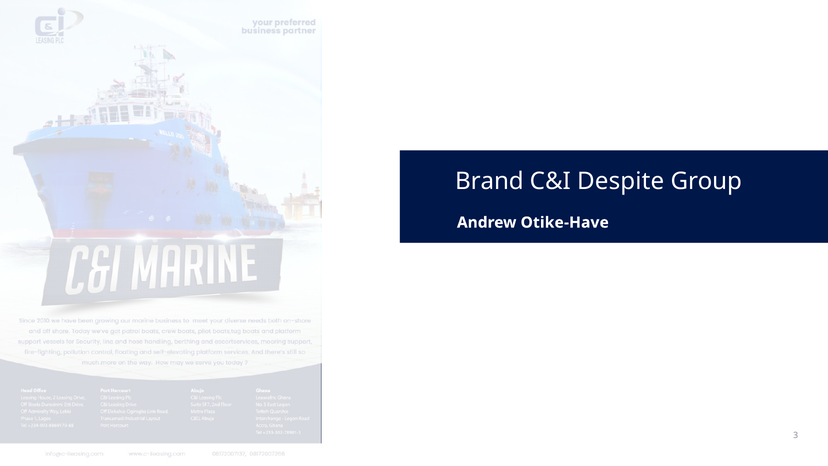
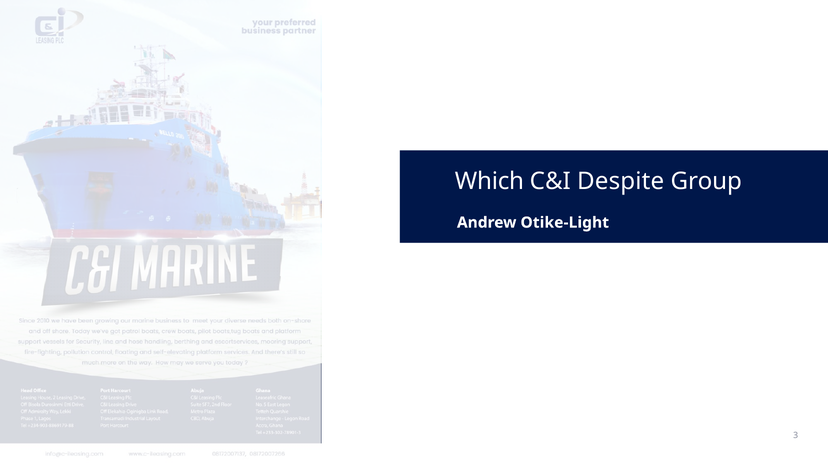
Brand: Brand -> Which
Otike-Have: Otike-Have -> Otike-Light
